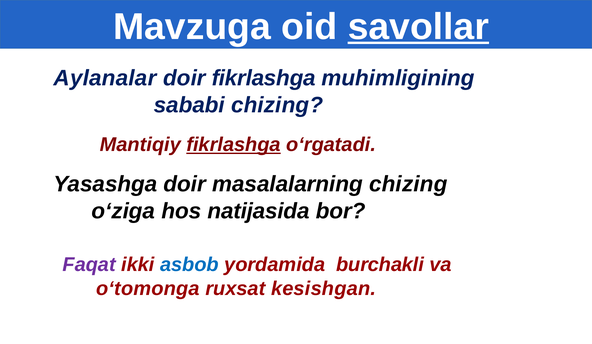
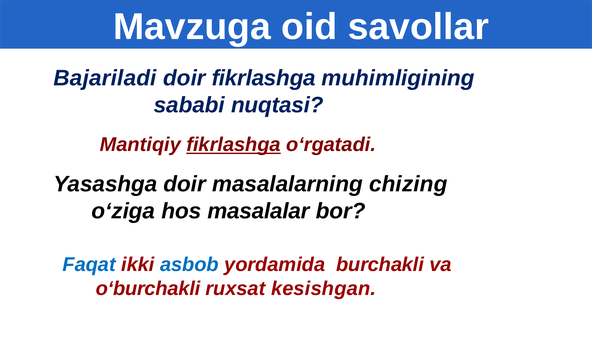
savollar underline: present -> none
Aylanalar: Aylanalar -> Bajariladi
sababi chizing: chizing -> nuqtasi
natijasida: natijasida -> masalalar
Faqat colour: purple -> blue
o‘tomonga: o‘tomonga -> o‘burchakli
